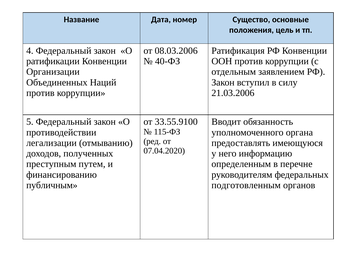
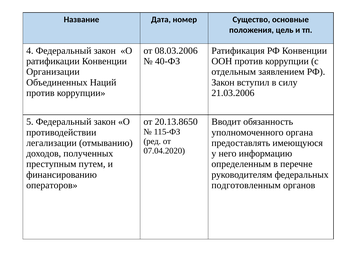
33.55.9100: 33.55.9100 -> 20.13.8650
публичным: публичным -> операторов
